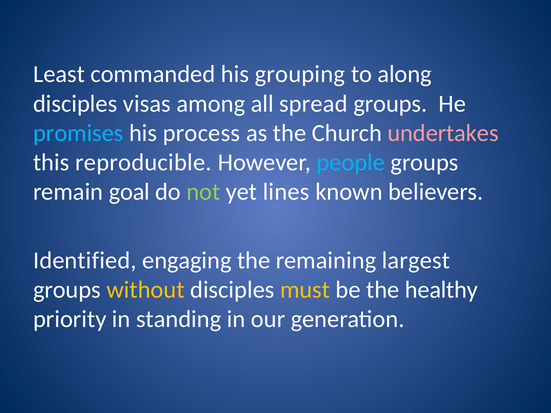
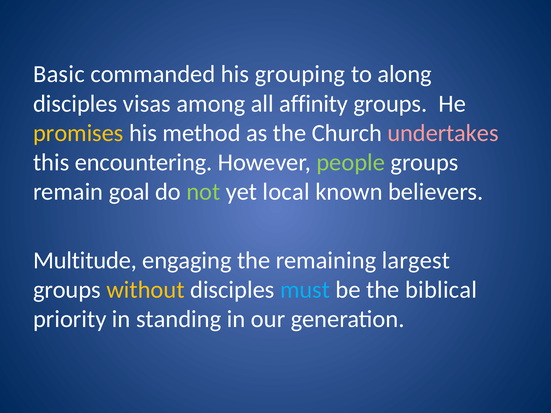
Least: Least -> Basic
spread: spread -> affinity
promises colour: light blue -> yellow
process: process -> method
reproducible: reproducible -> encountering
people colour: light blue -> light green
lines: lines -> local
Identified: Identified -> Multitude
must colour: yellow -> light blue
healthy: healthy -> biblical
